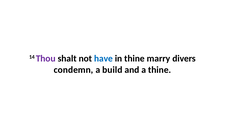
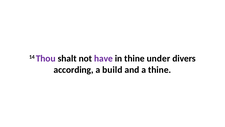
have colour: blue -> purple
marry: marry -> under
condemn: condemn -> according
